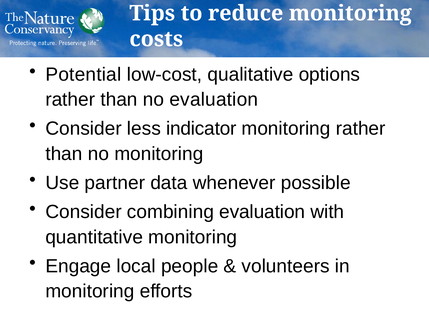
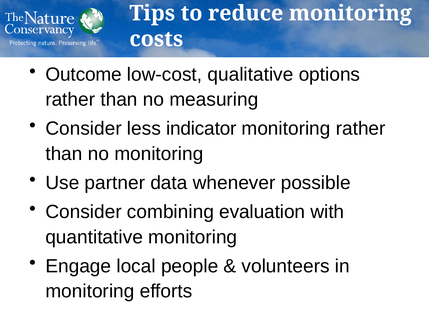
Potential: Potential -> Outcome
no evaluation: evaluation -> measuring
